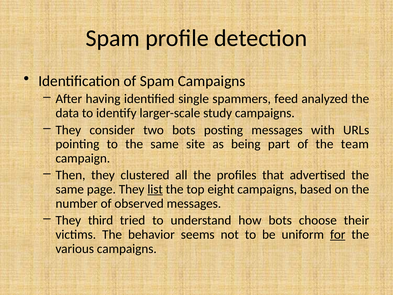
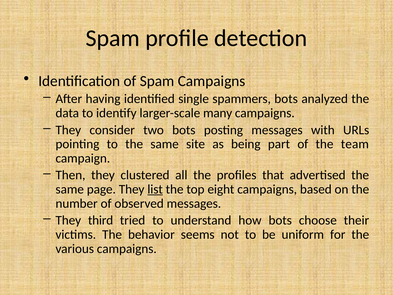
spammers feed: feed -> bots
study: study -> many
for underline: present -> none
